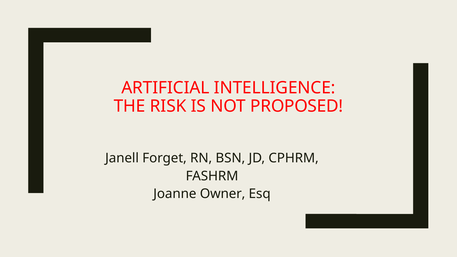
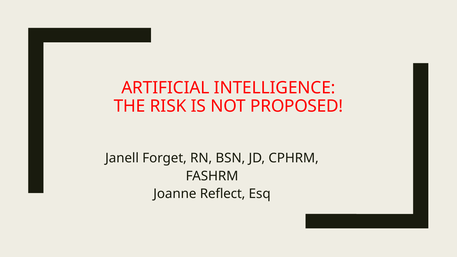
Owner: Owner -> Reflect
